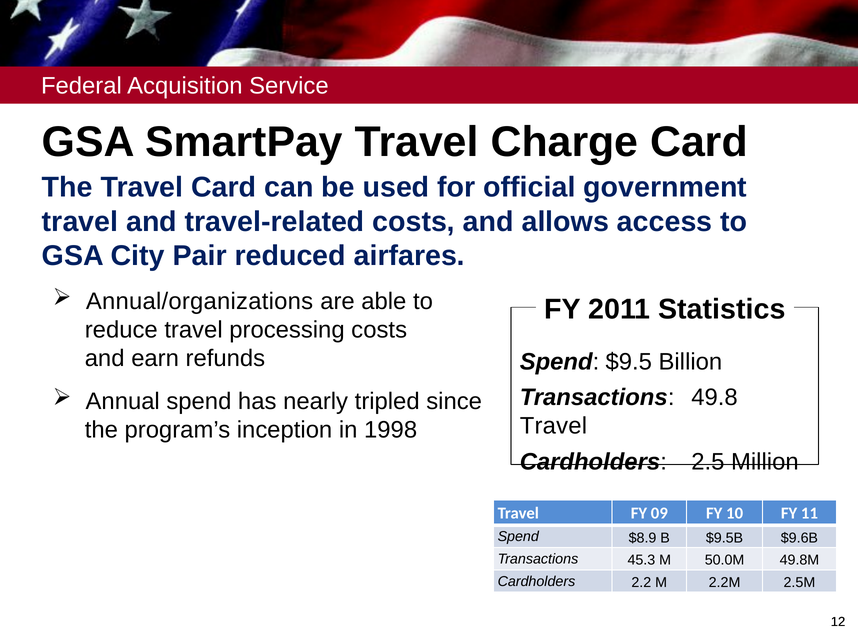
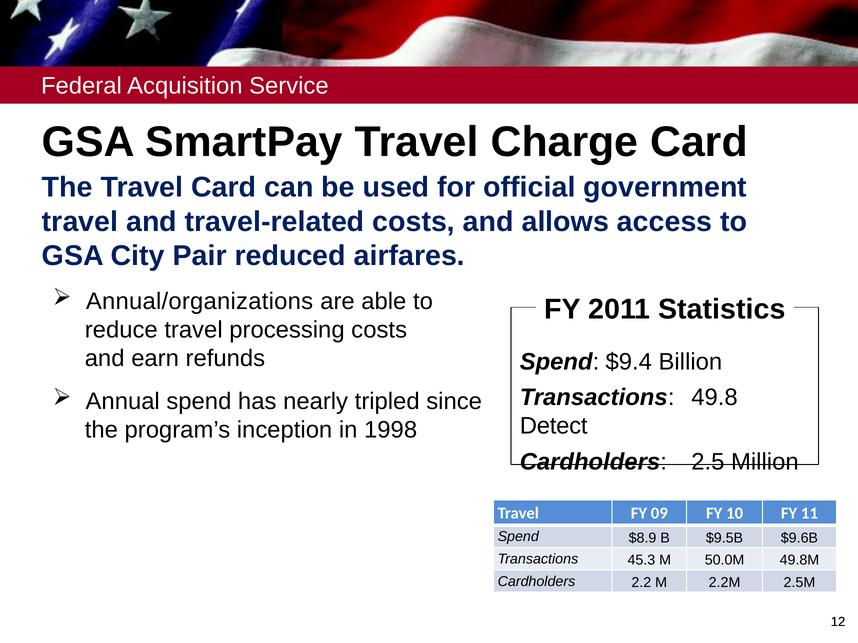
$9.5: $9.5 -> $9.4
Travel at (553, 426): Travel -> Detect
